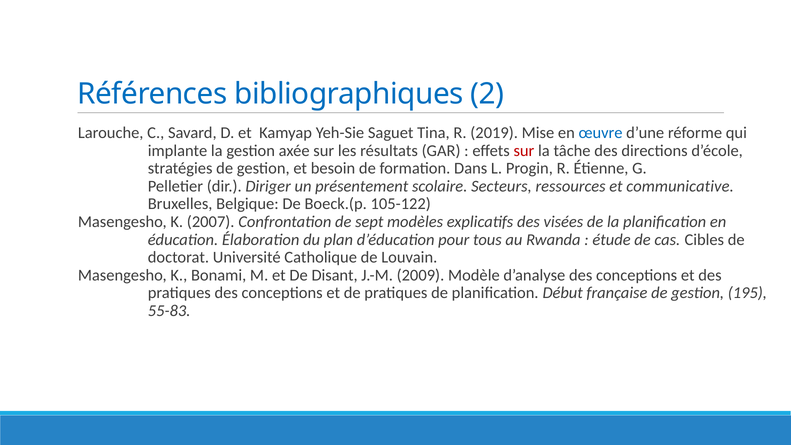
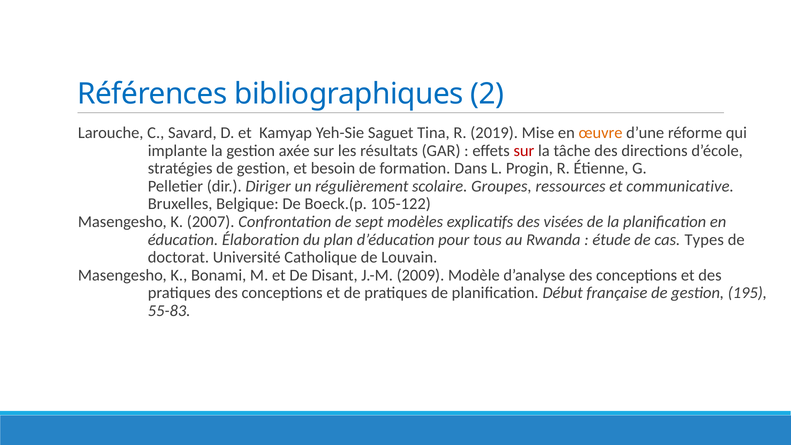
œuvre colour: blue -> orange
présentement: présentement -> régulièrement
Secteurs: Secteurs -> Groupes
Cibles: Cibles -> Types
